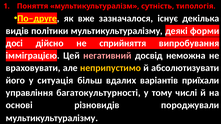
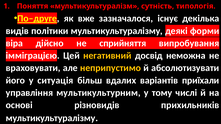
досі: досі -> віра
негативний colour: pink -> yellow
багатокультурності: багатокультурності -> мультикультурним
породжували: породжували -> прихильників
